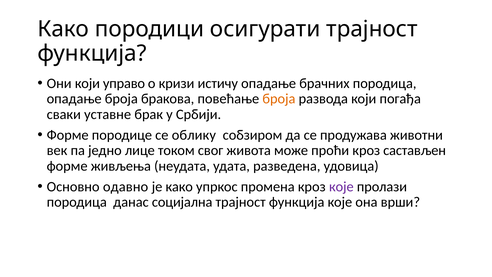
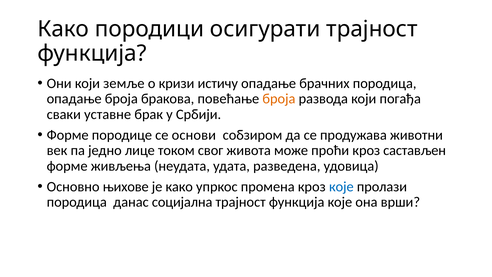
управо: управо -> земље
облику: облику -> основи
одавно: одавно -> њихове
које at (341, 186) colour: purple -> blue
